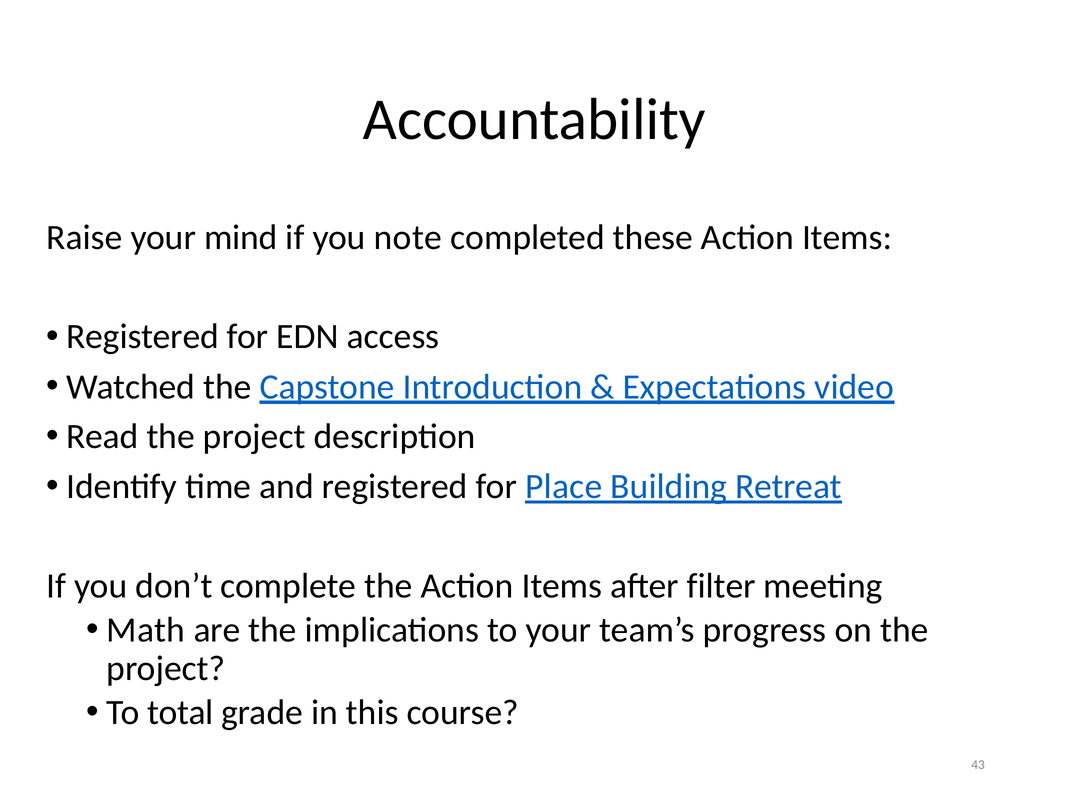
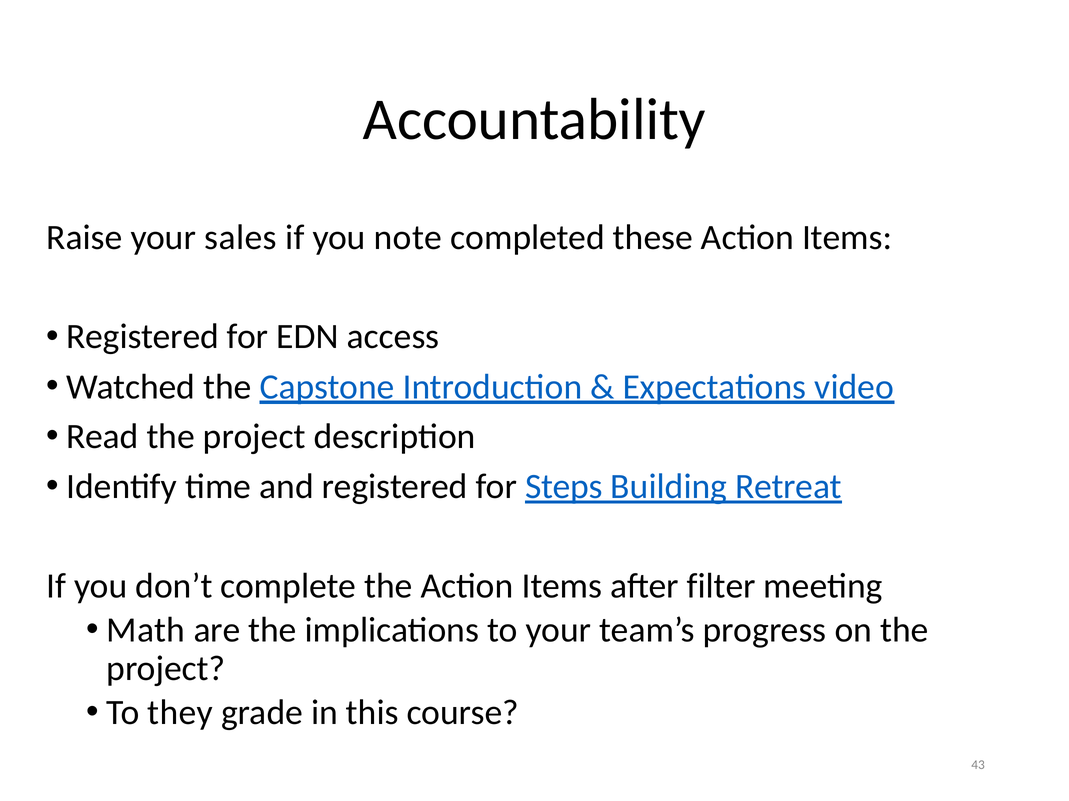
mind: mind -> sales
Place: Place -> Steps
total: total -> they
